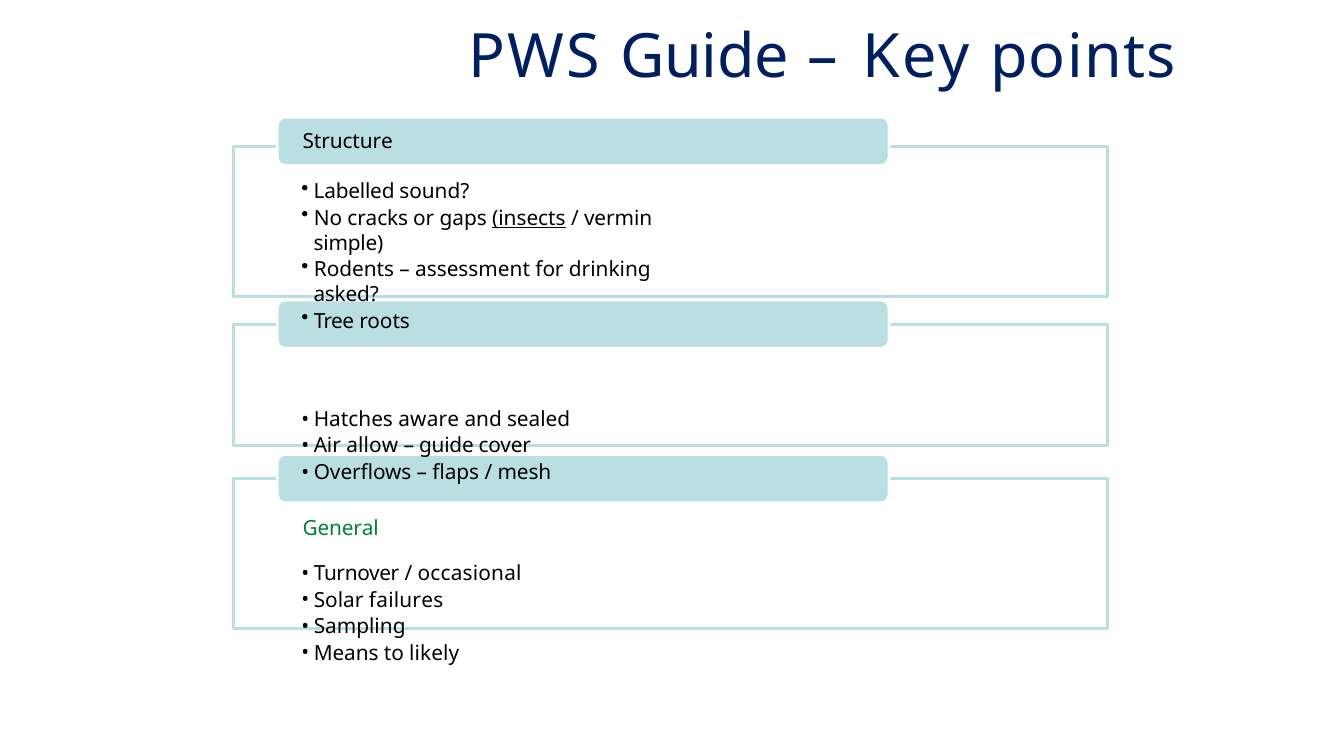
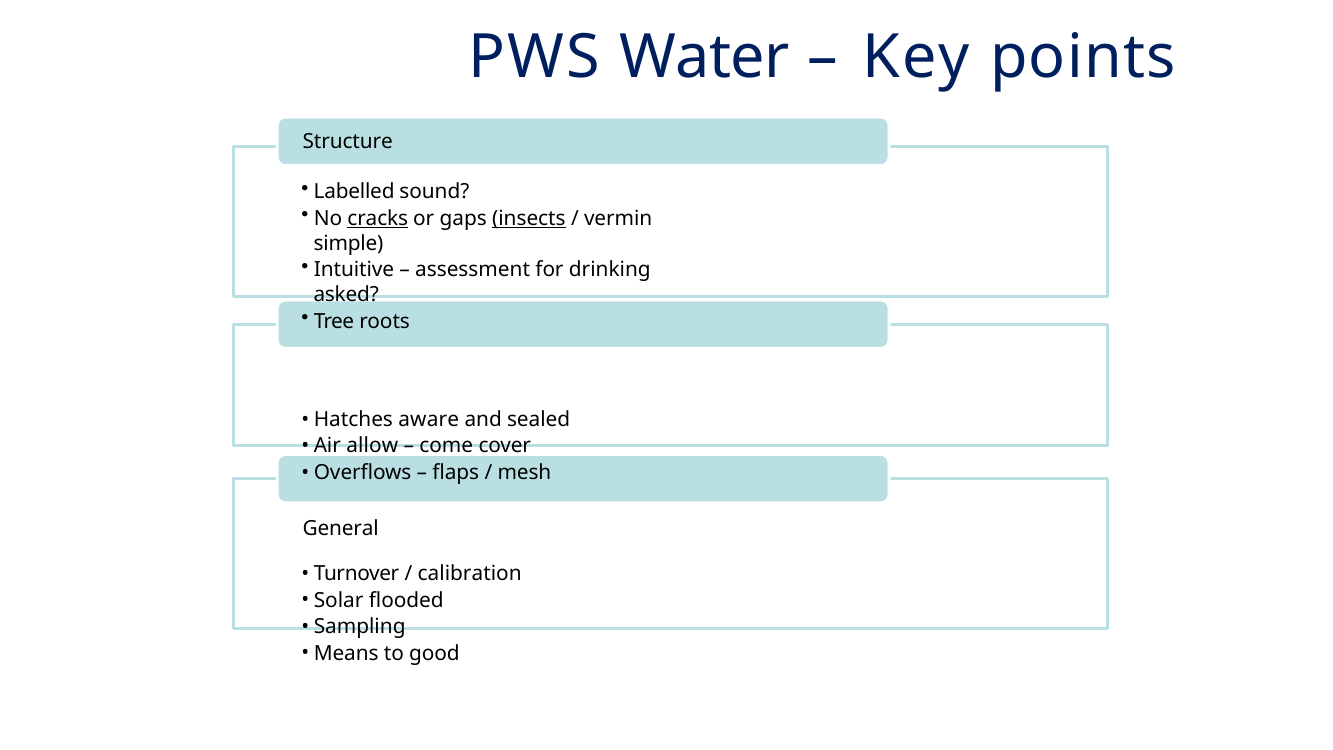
PWS Guide: Guide -> Water
cracks underline: none -> present
Rodents: Rodents -> Intuitive
guide at (446, 446): guide -> come
General colour: green -> black
occasional: occasional -> calibration
failures: failures -> flooded
likely: likely -> good
